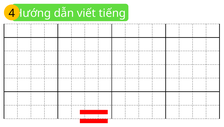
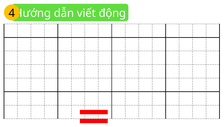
tiếng: tiếng -> động
